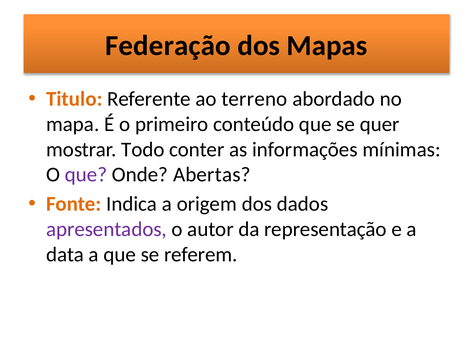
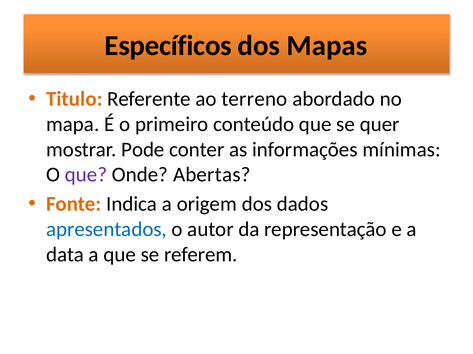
Federação: Federação -> Específicos
Todo: Todo -> Pode
apresentados colour: purple -> blue
